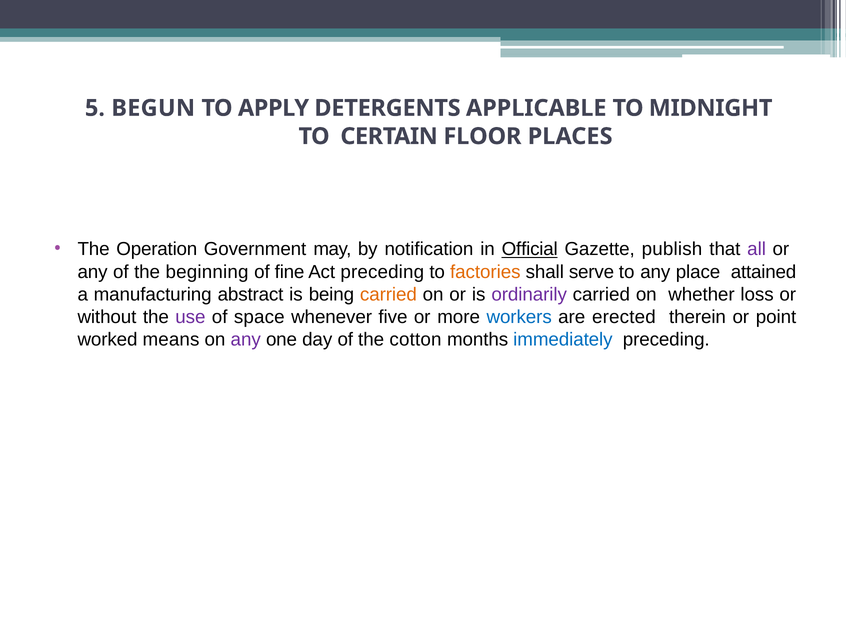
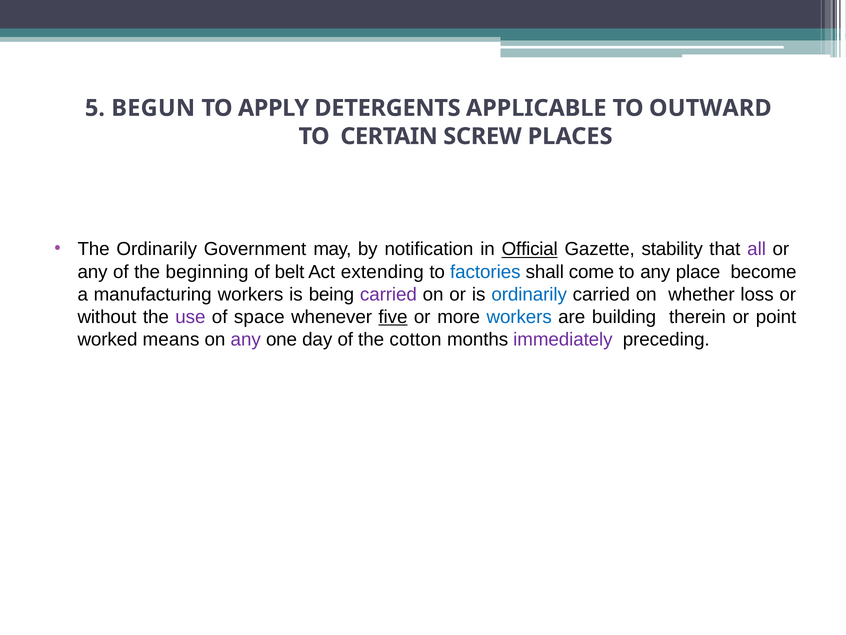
MIDNIGHT: MIDNIGHT -> OUTWARD
FLOOR: FLOOR -> SCREW
The Operation: Operation -> Ordinarily
publish: publish -> stability
fine: fine -> belt
Act preceding: preceding -> extending
factories colour: orange -> blue
serve: serve -> come
attained: attained -> become
manufacturing abstract: abstract -> workers
carried at (388, 294) colour: orange -> purple
ordinarily at (529, 294) colour: purple -> blue
five underline: none -> present
erected: erected -> building
immediately colour: blue -> purple
